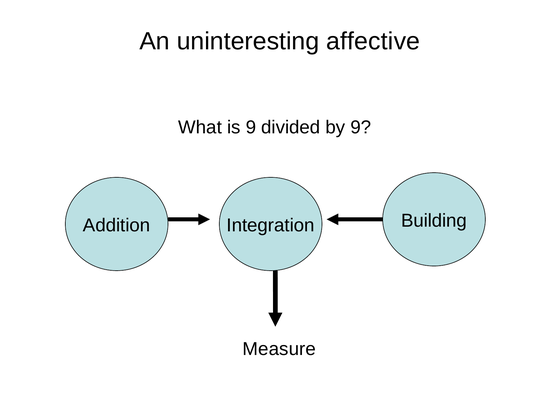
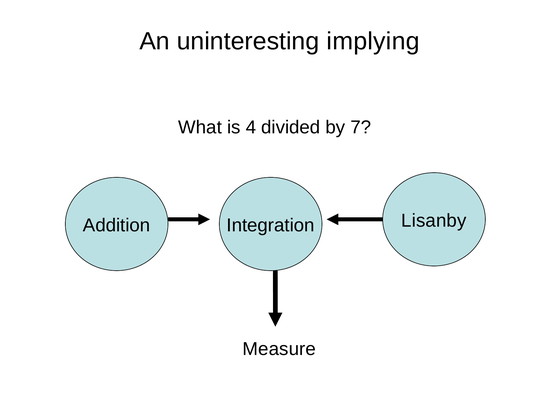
affective: affective -> implying
is 9: 9 -> 4
by 9: 9 -> 7
Building: Building -> Lisanby
